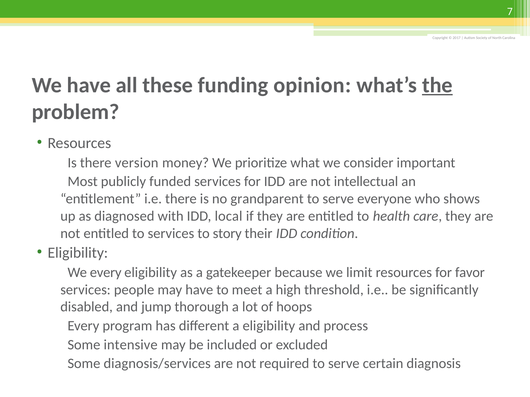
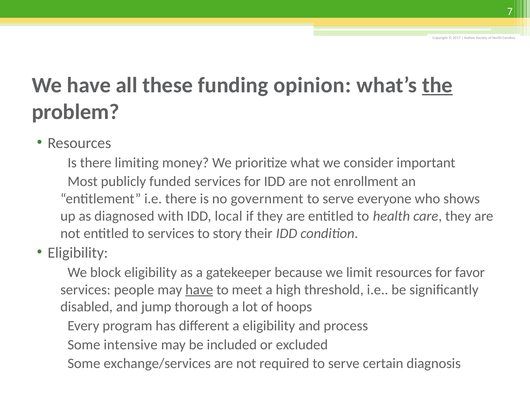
version: version -> limiting
intellectual: intellectual -> enrollment
grandparent: grandparent -> government
We every: every -> block
have at (199, 290) underline: none -> present
diagnosis/services: diagnosis/services -> exchange/services
